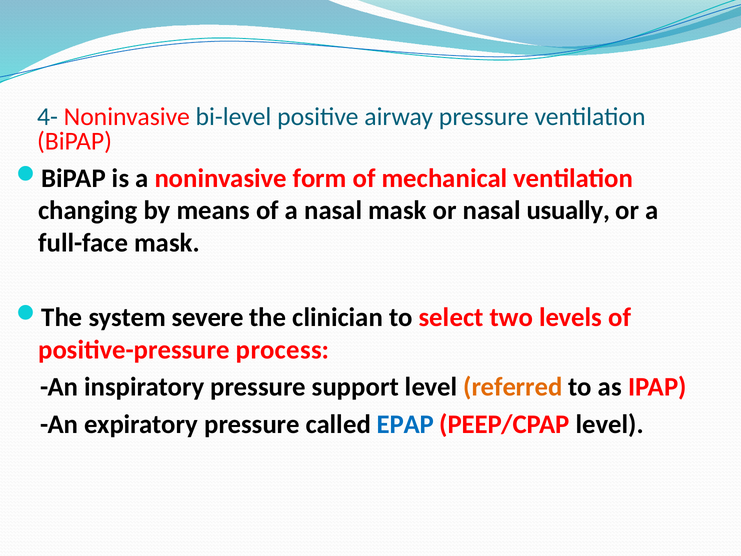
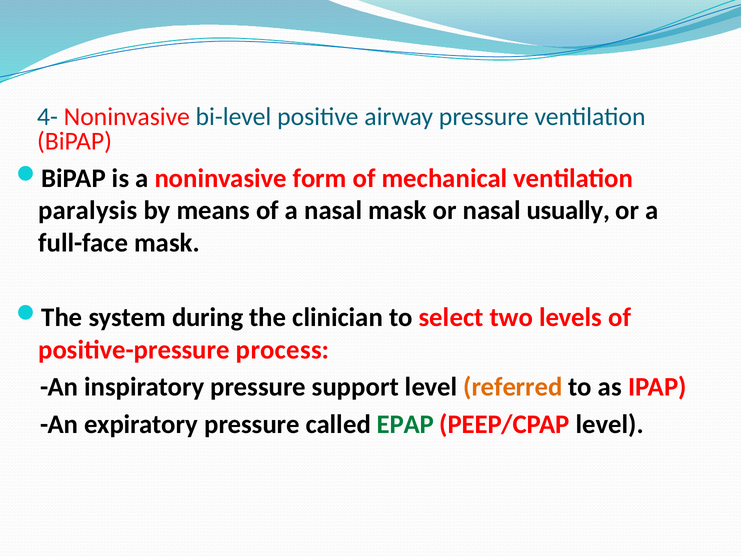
changing: changing -> paralysis
severe: severe -> during
EPAP colour: blue -> green
